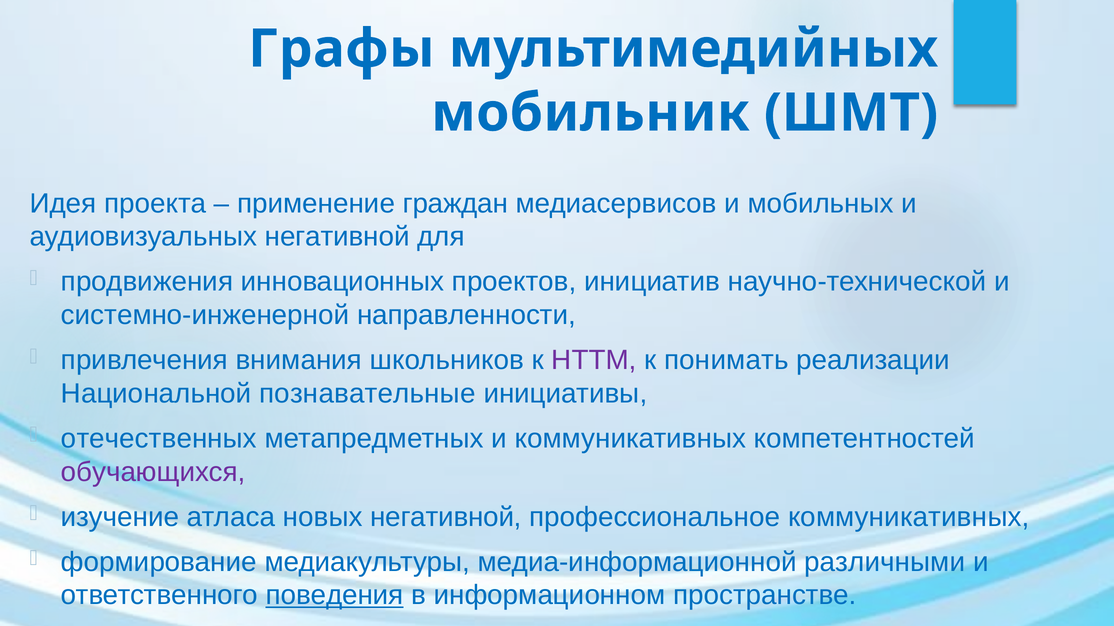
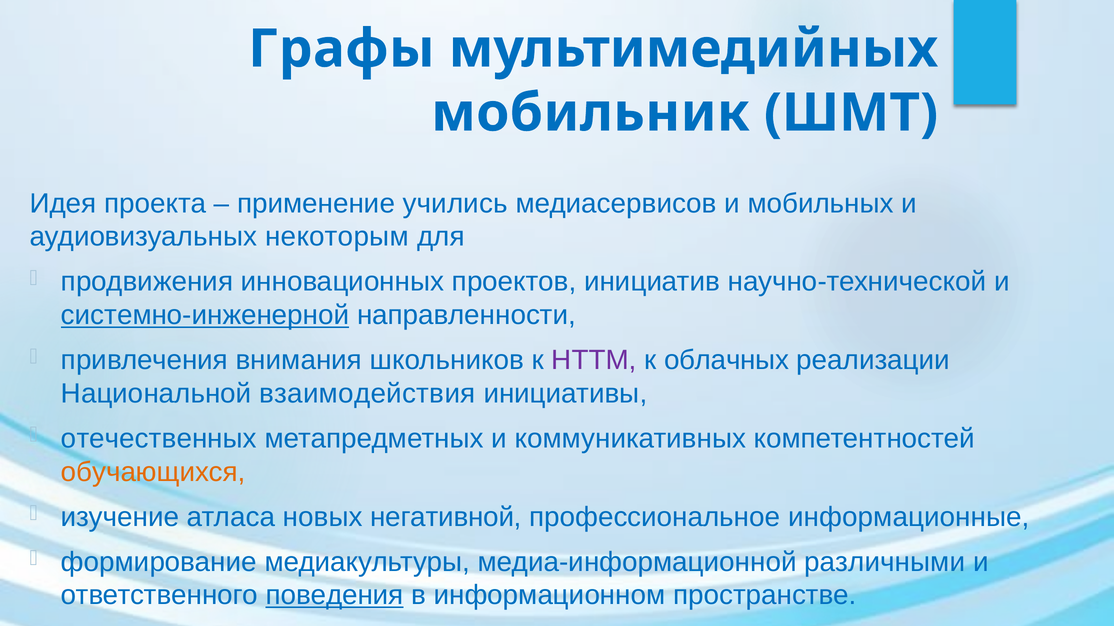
граждан: граждан -> учились
аудиовизуальных негативной: негативной -> некоторым
системно-инженерной underline: none -> present
понимать: понимать -> облачных
познавательные: познавательные -> взаимодействия
обучающихся colour: purple -> orange
профессиональное коммуникативных: коммуникативных -> информационные
